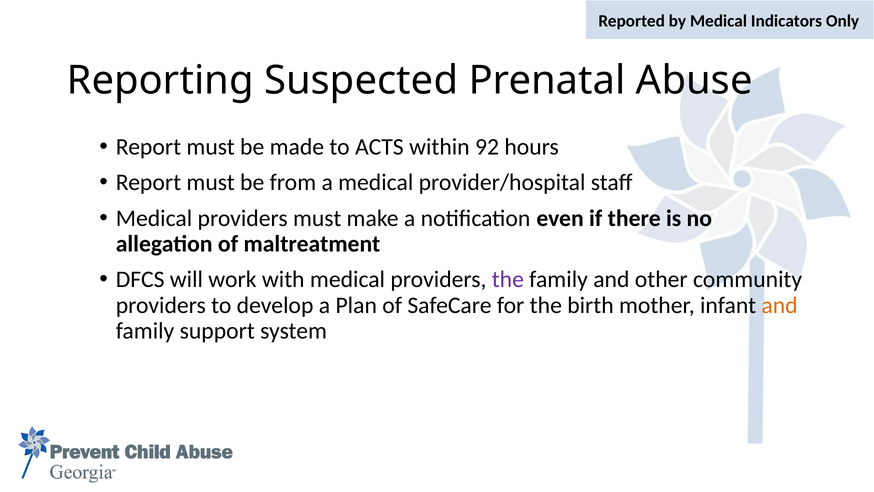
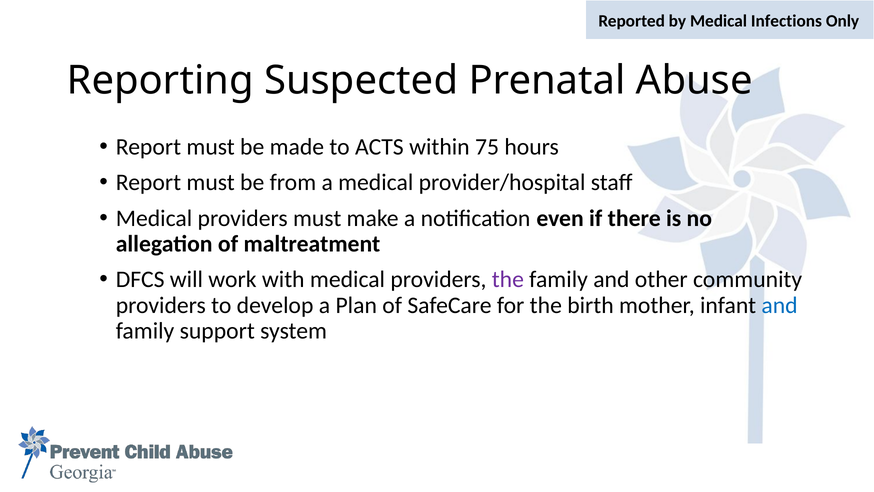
Indicators: Indicators -> Infections
92: 92 -> 75
and at (780, 305) colour: orange -> blue
